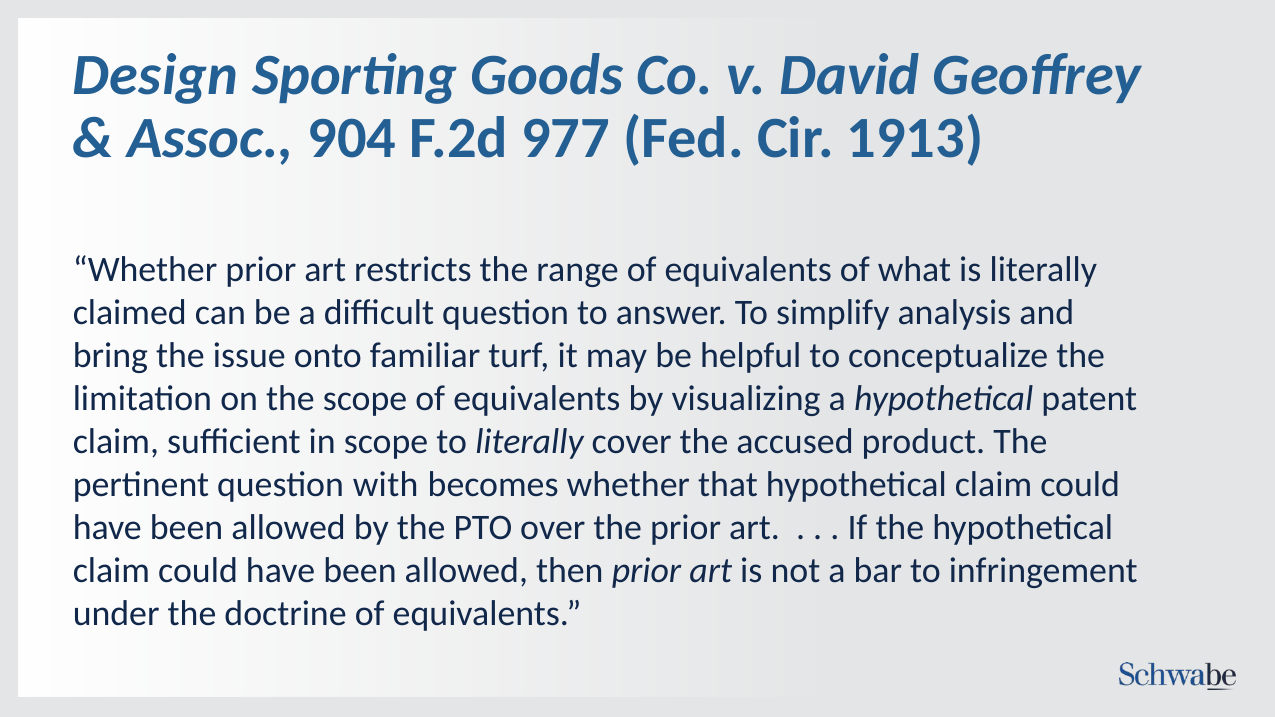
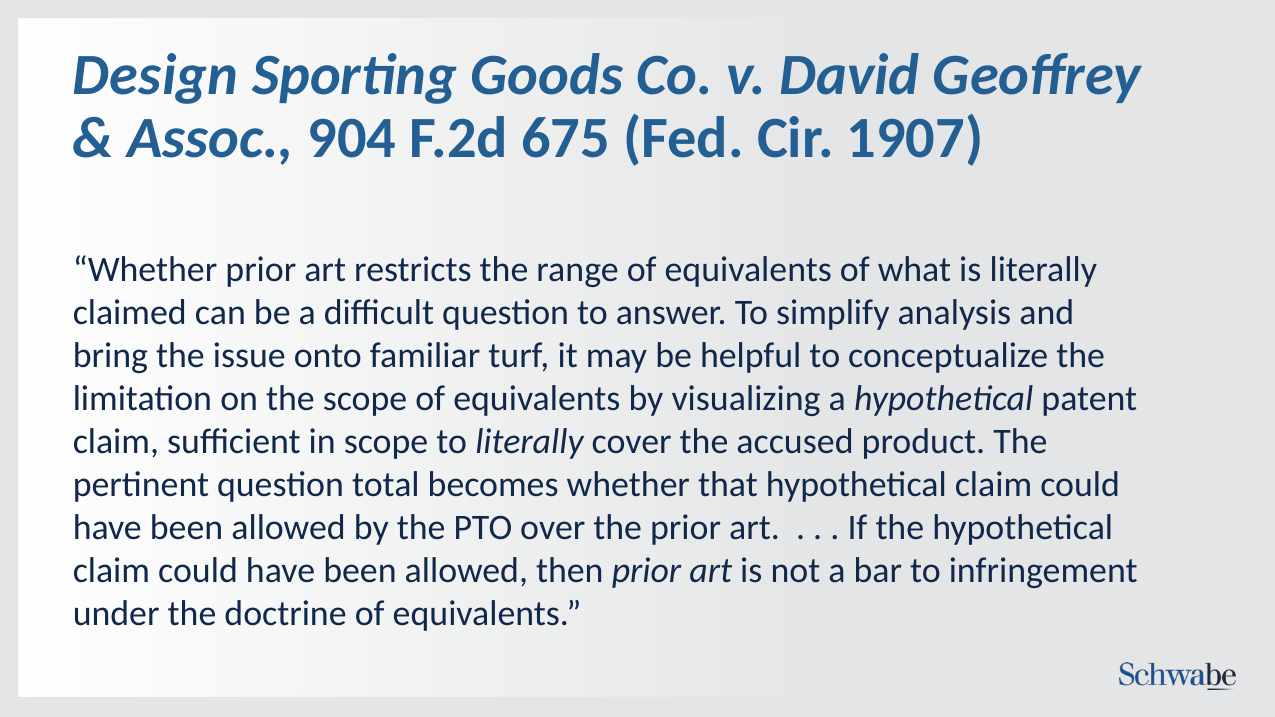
977: 977 -> 675
1913: 1913 -> 1907
with: with -> total
